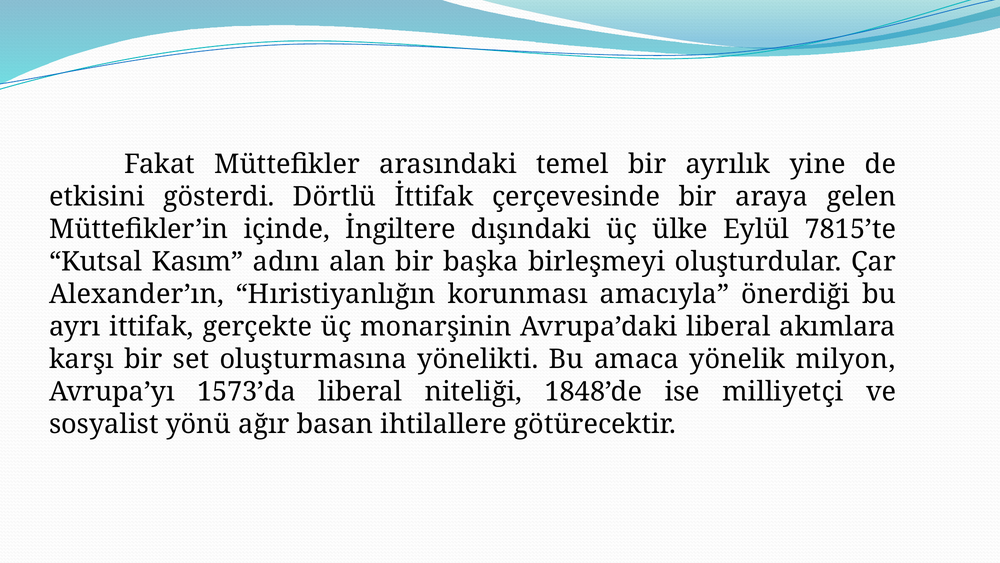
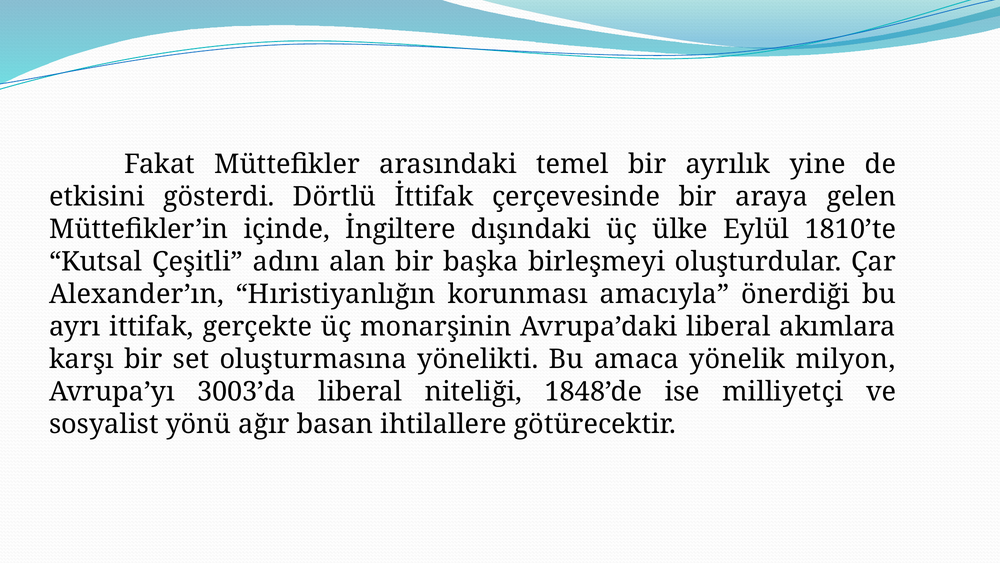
7815’te: 7815’te -> 1810’te
Kasım: Kasım -> Çeşitli
1573’da: 1573’da -> 3003’da
